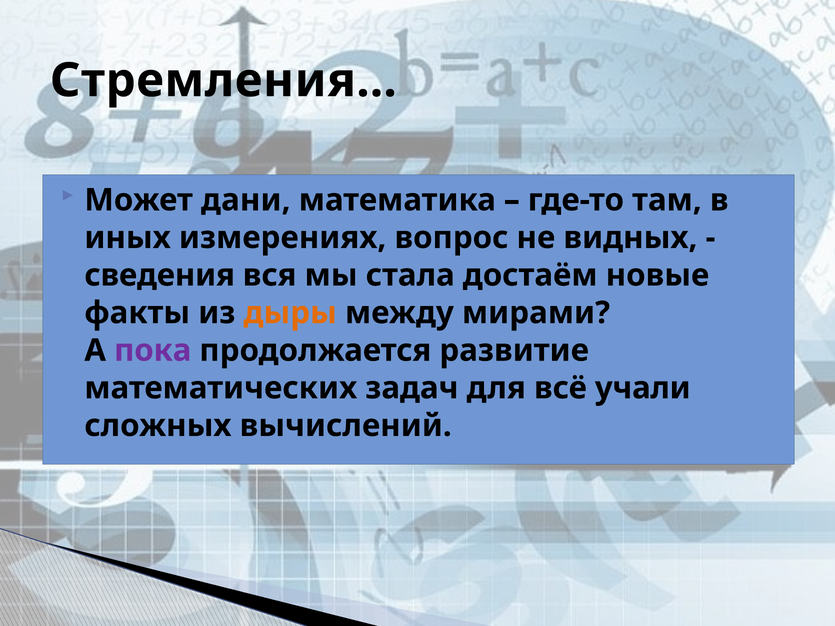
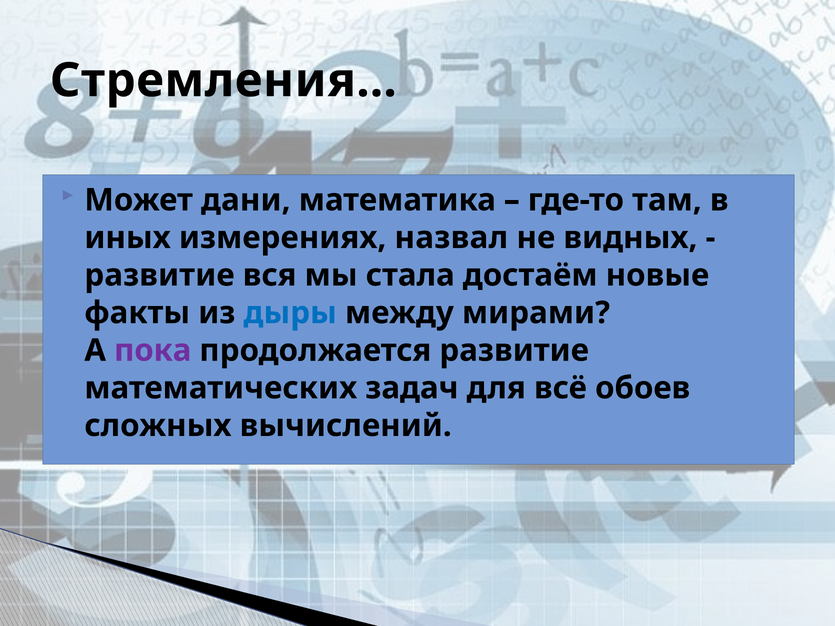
вопрос: вопрос -> назвал
сведения at (160, 275): сведения -> развитие
дыры colour: orange -> blue
учали: учали -> обоев
